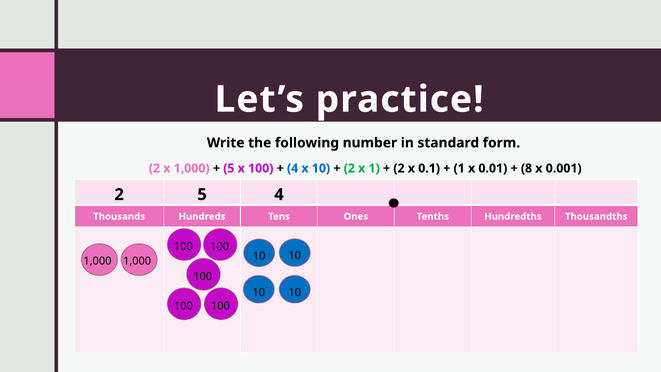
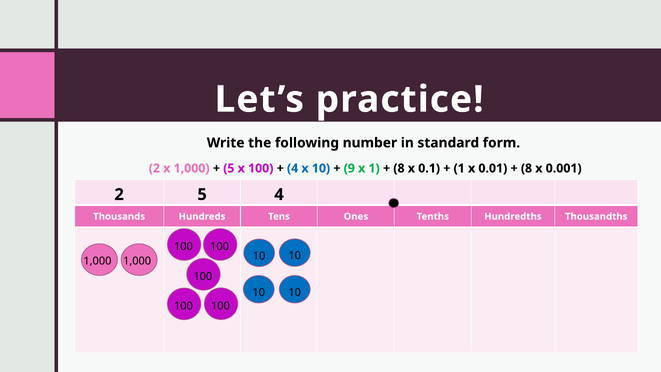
2 at (349, 168): 2 -> 9
2 at (399, 168): 2 -> 8
